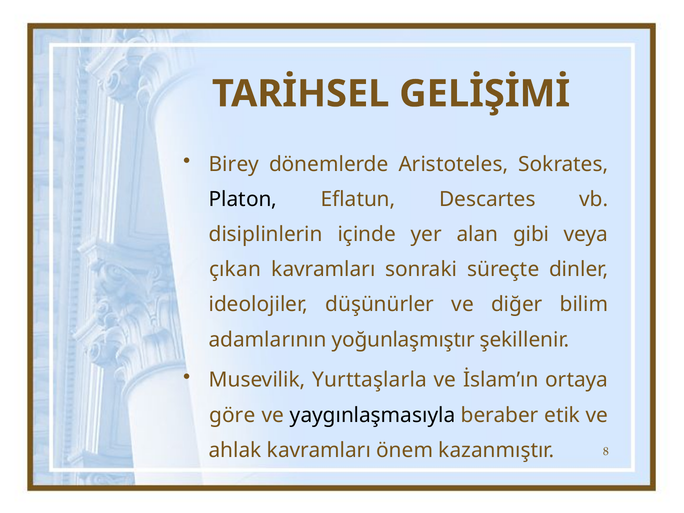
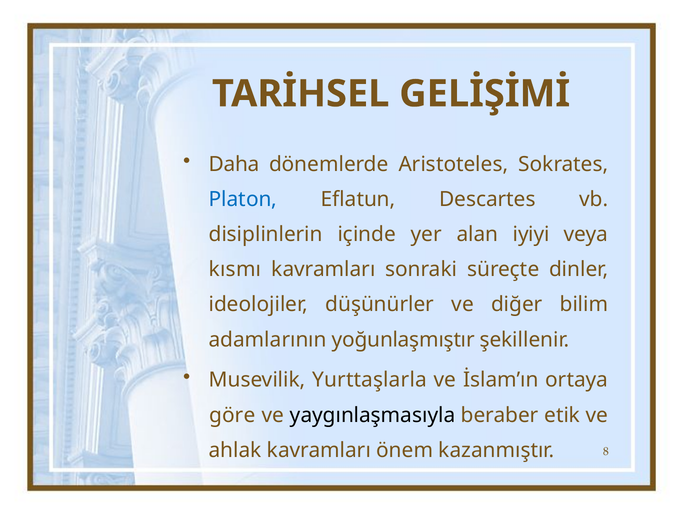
Birey: Birey -> Daha
Platon colour: black -> blue
gibi: gibi -> iyiyi
çıkan: çıkan -> kısmı
